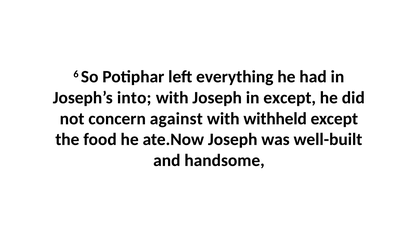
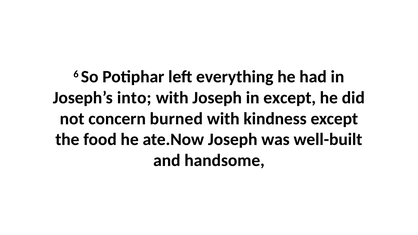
against: against -> burned
withheld: withheld -> kindness
